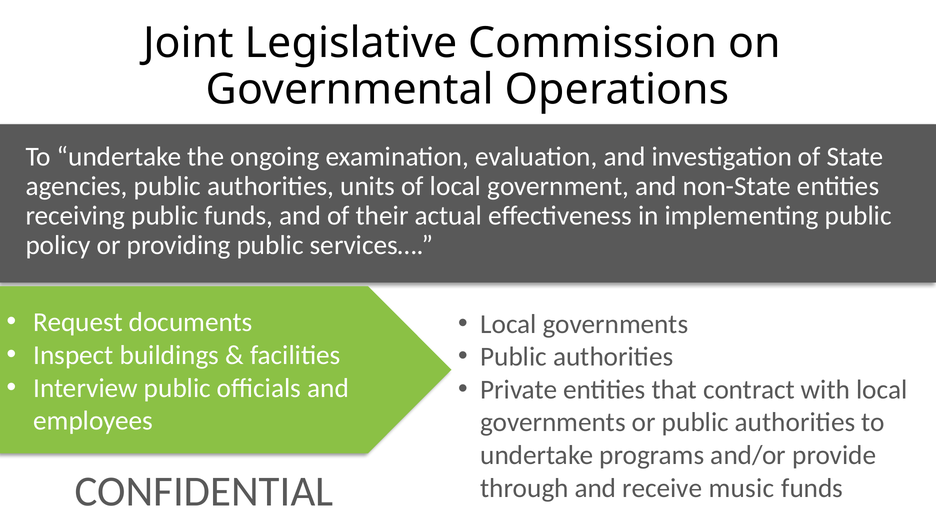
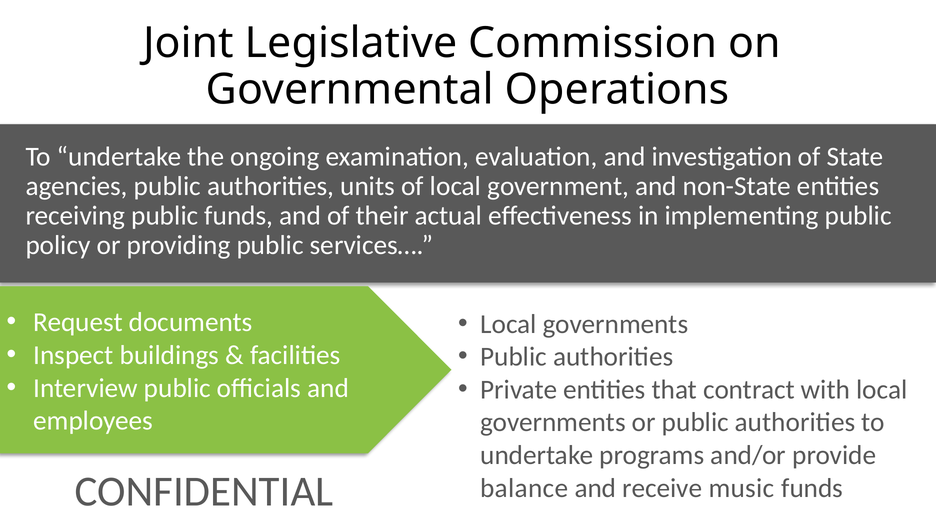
through: through -> balance
